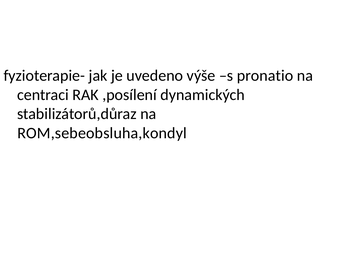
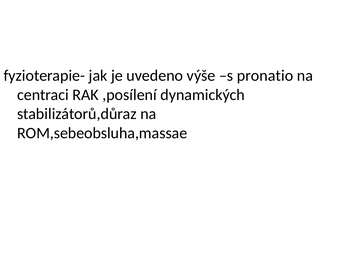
ROM,sebeobsluha,kondyl: ROM,sebeobsluha,kondyl -> ROM,sebeobsluha,massae
